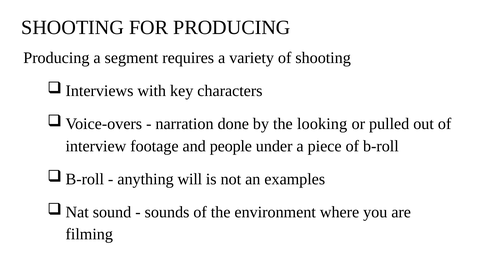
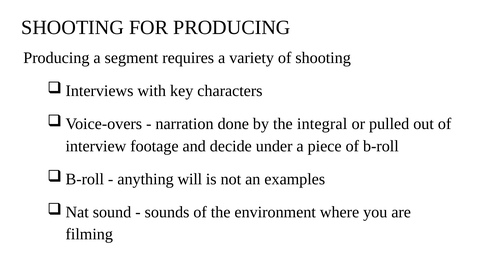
looking: looking -> integral
people: people -> decide
